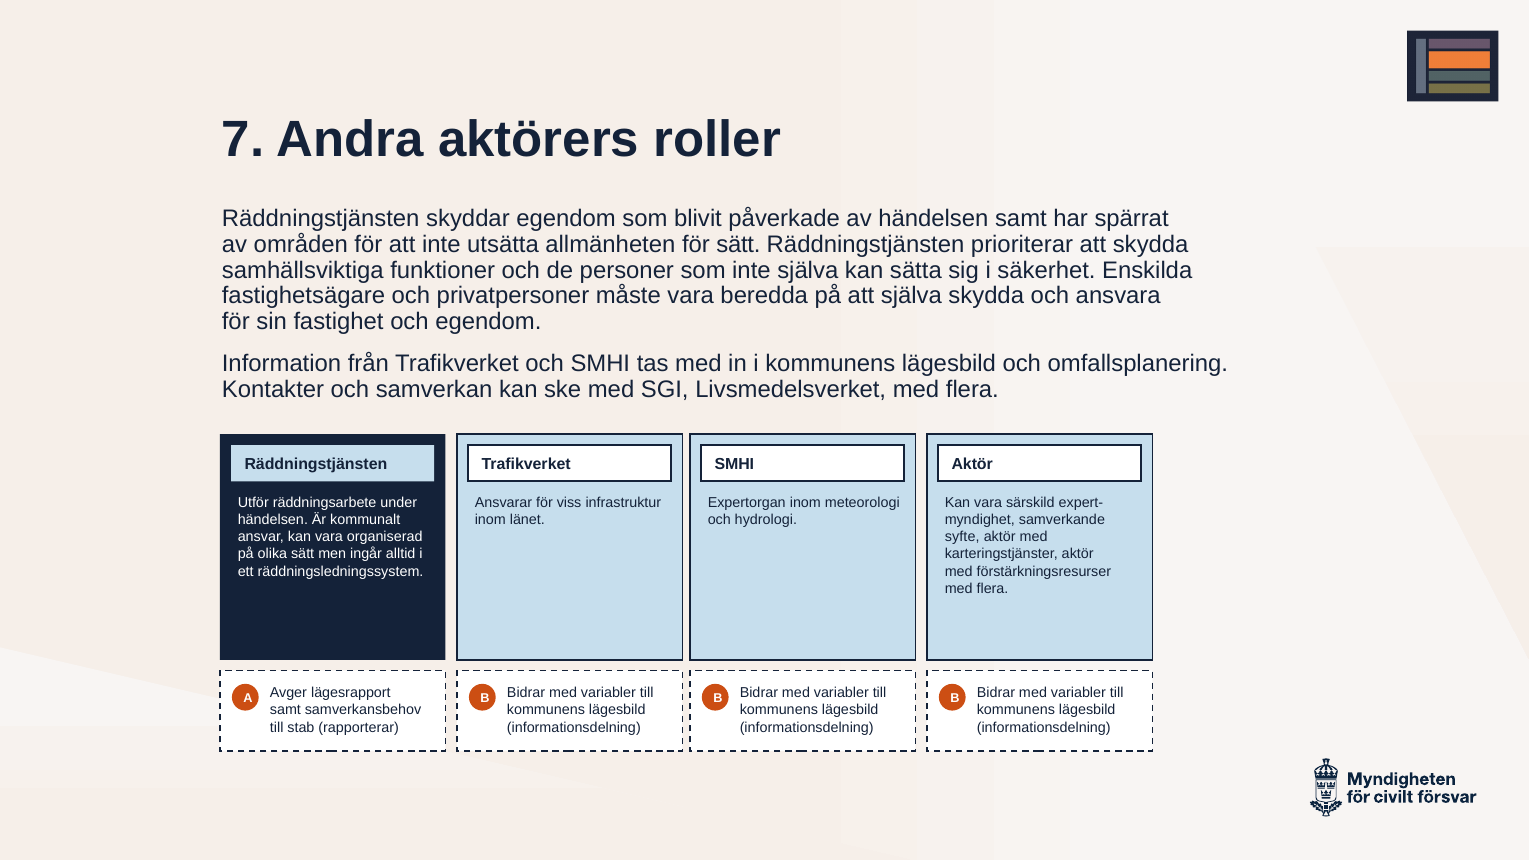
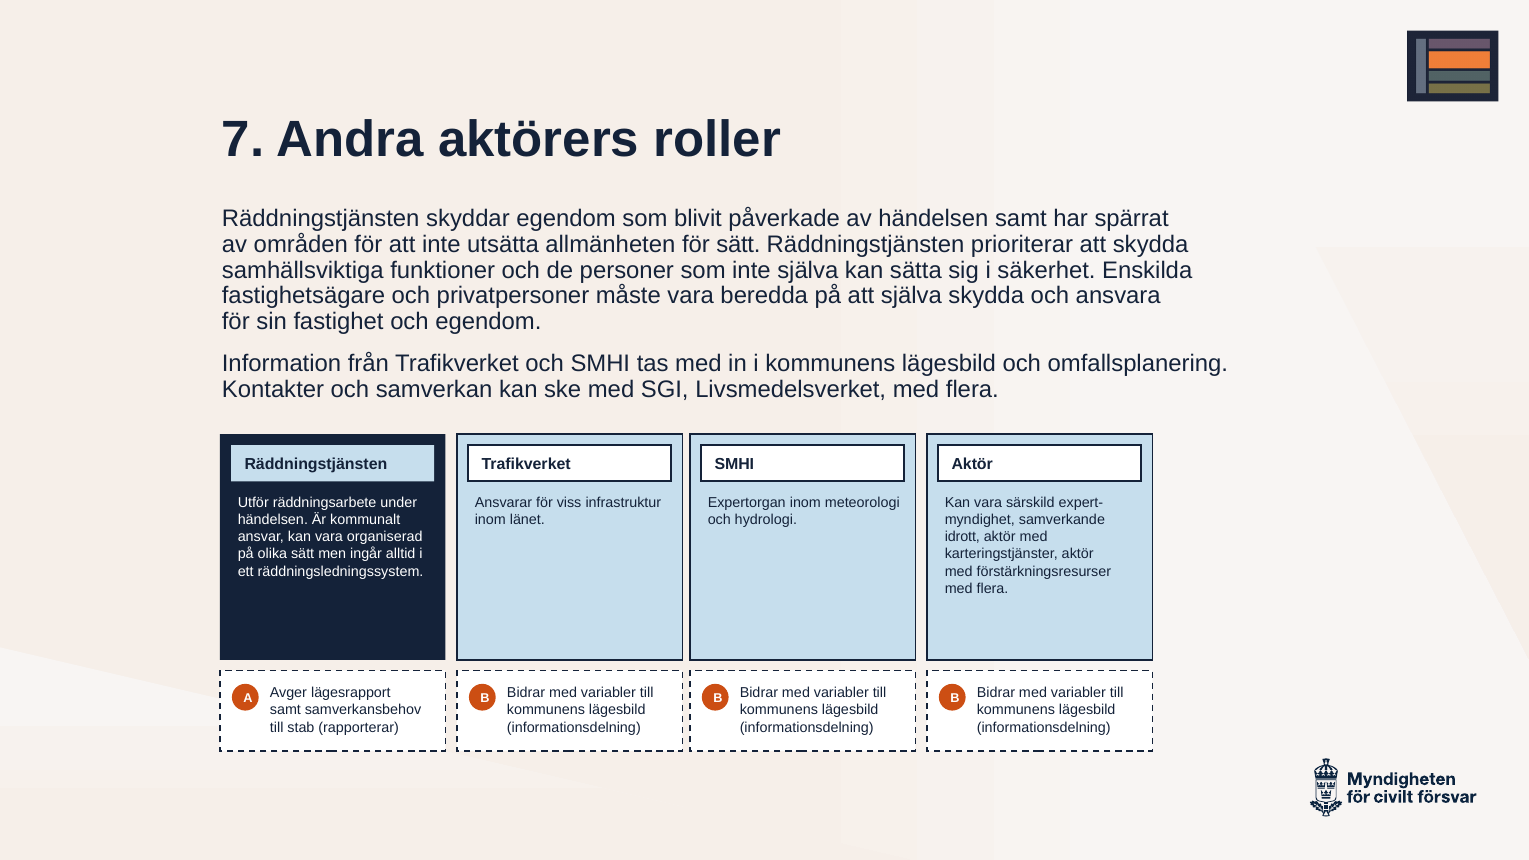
syfte: syfte -> idrott
